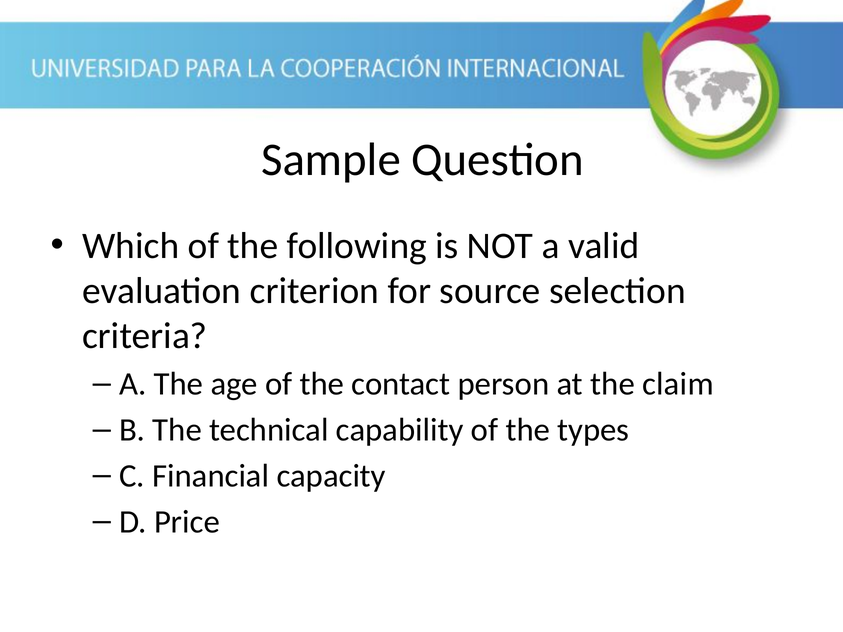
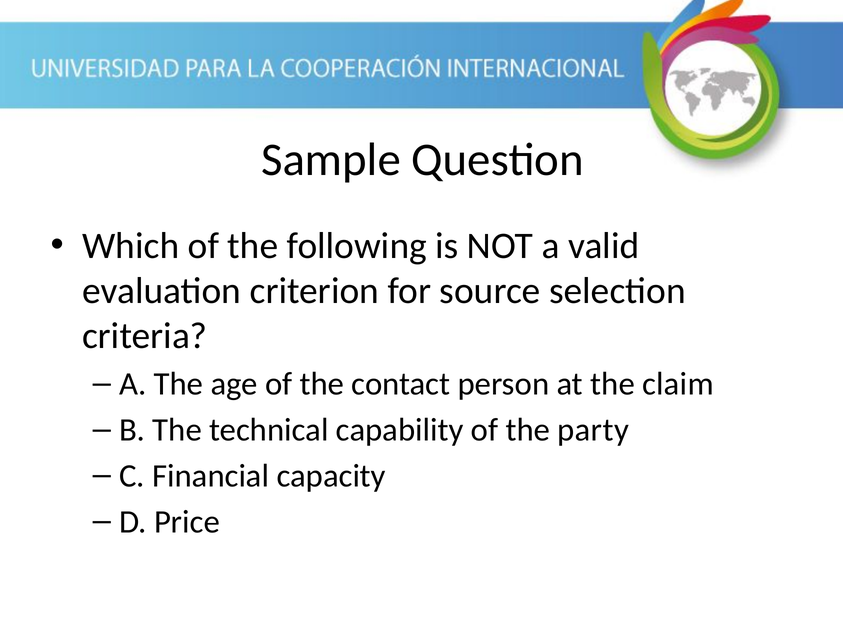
types: types -> party
